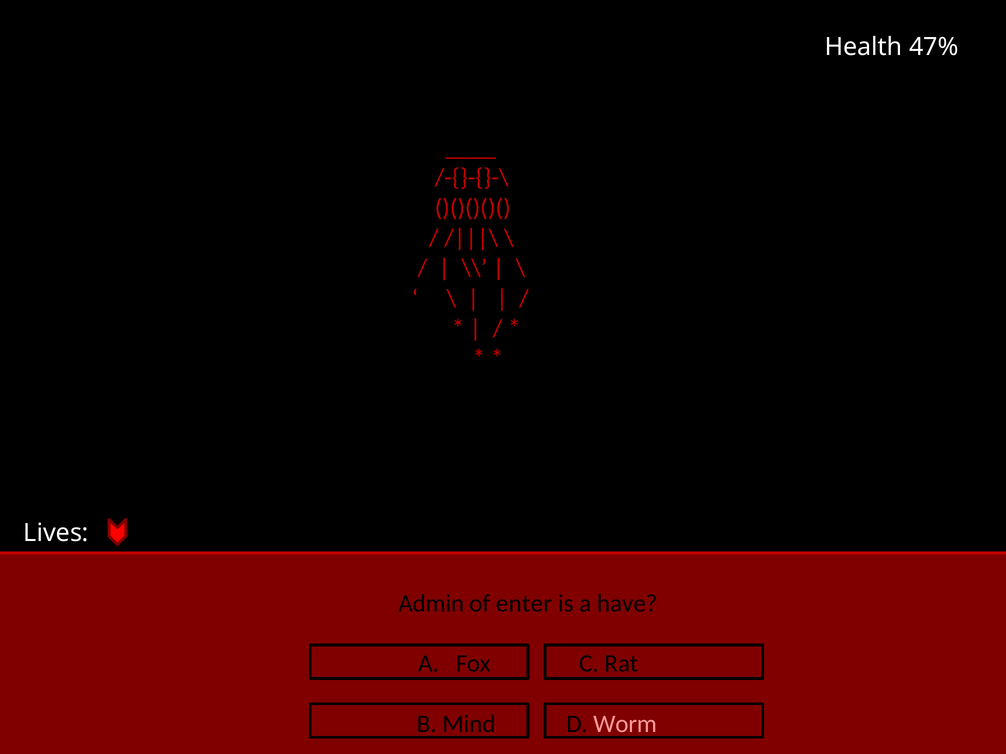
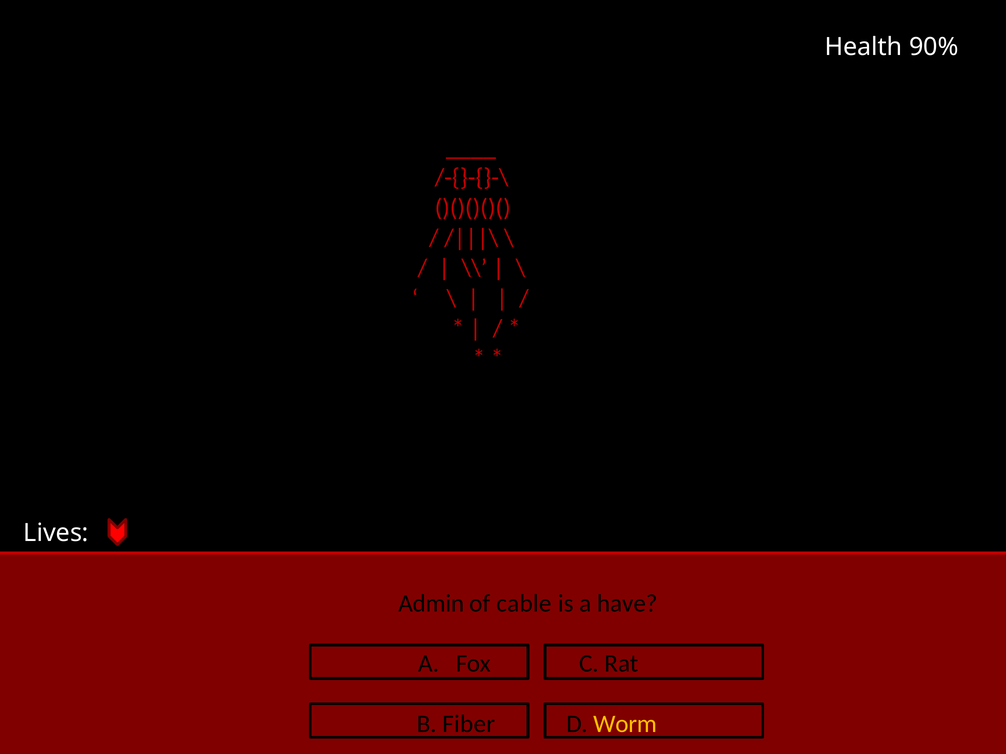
47%: 47% -> 90%
enter: enter -> cable
Mind: Mind -> Fiber
Worm colour: pink -> yellow
